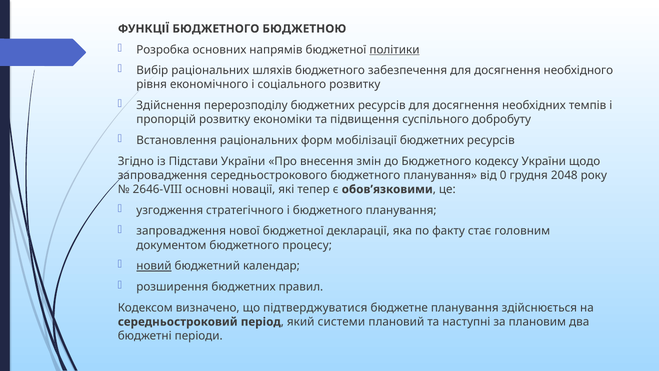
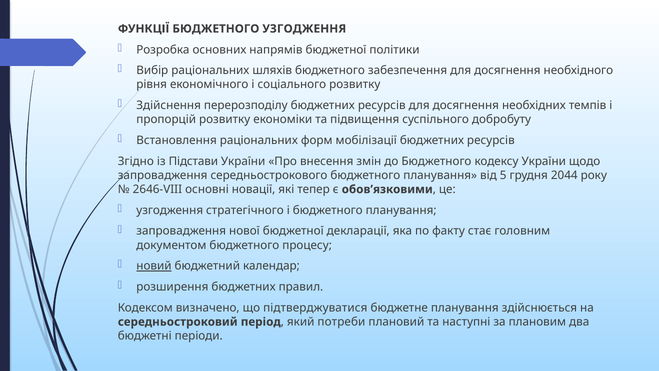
БЮДЖЕТНОГО БЮДЖЕТНОЮ: БЮДЖЕТНОЮ -> УЗГОДЖЕННЯ
політики underline: present -> none
0: 0 -> 5
2048: 2048 -> 2044
системи: системи -> потреби
